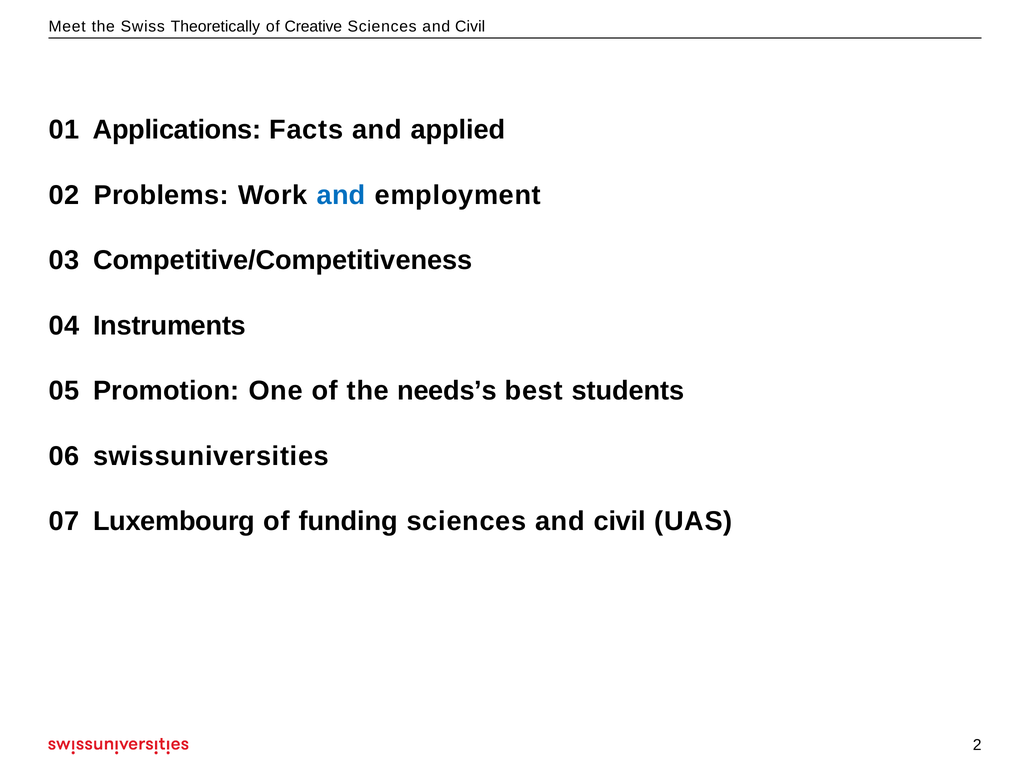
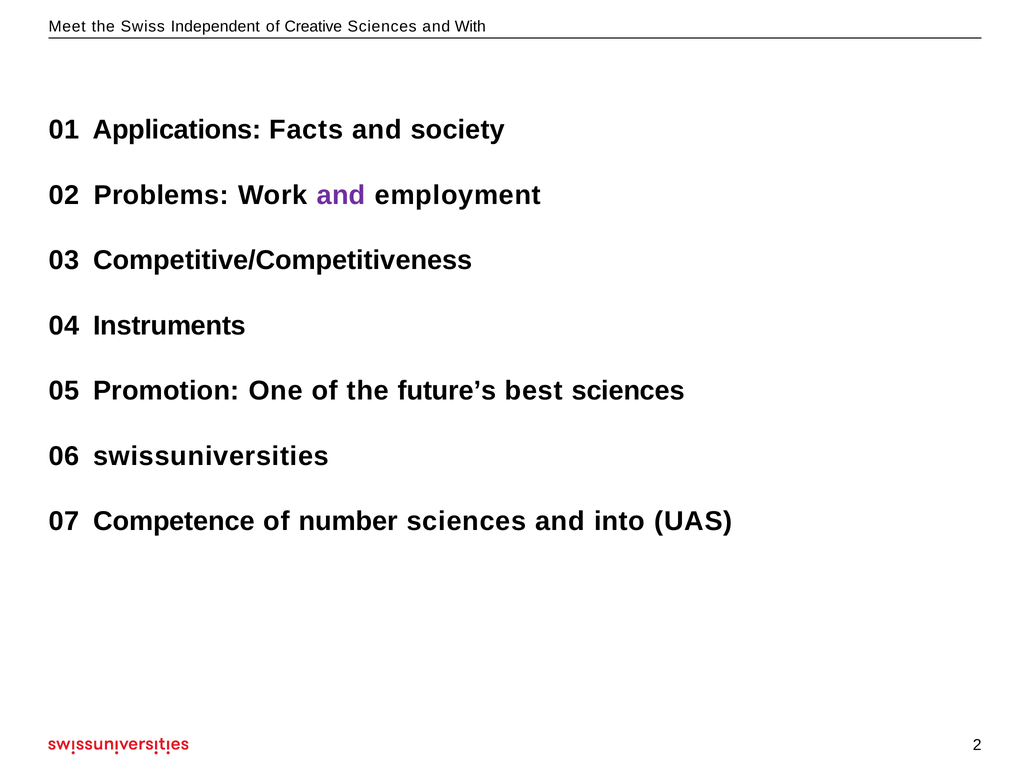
Theoretically: Theoretically -> Independent
Civil at (470, 27): Civil -> With
applied: applied -> society
and at (341, 195) colour: blue -> purple
needs’s: needs’s -> future’s
best students: students -> sciences
Luxembourg: Luxembourg -> Competence
funding: funding -> number
civil at (620, 521): civil -> into
